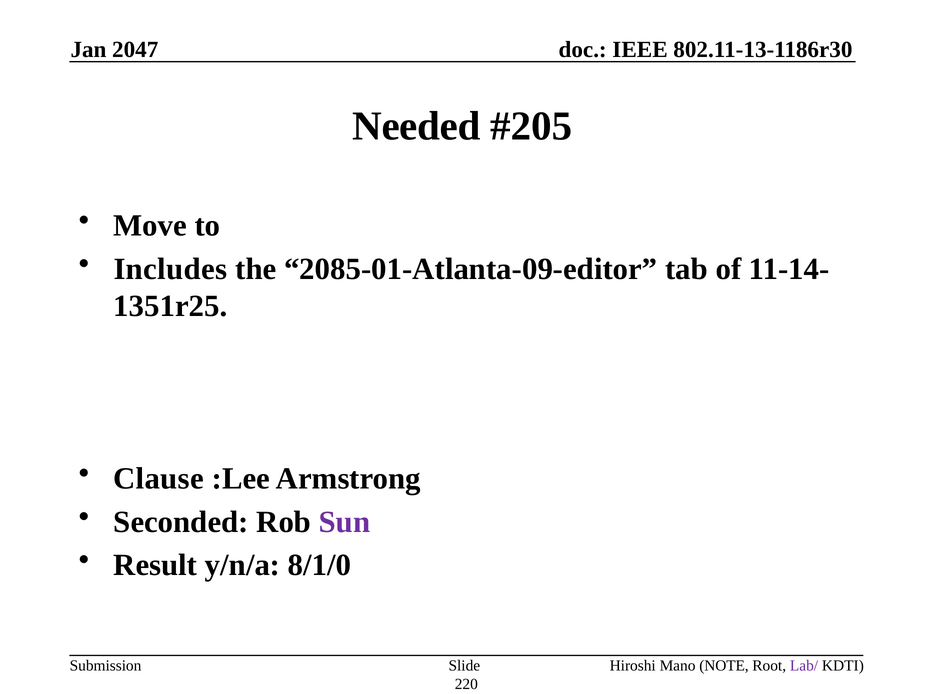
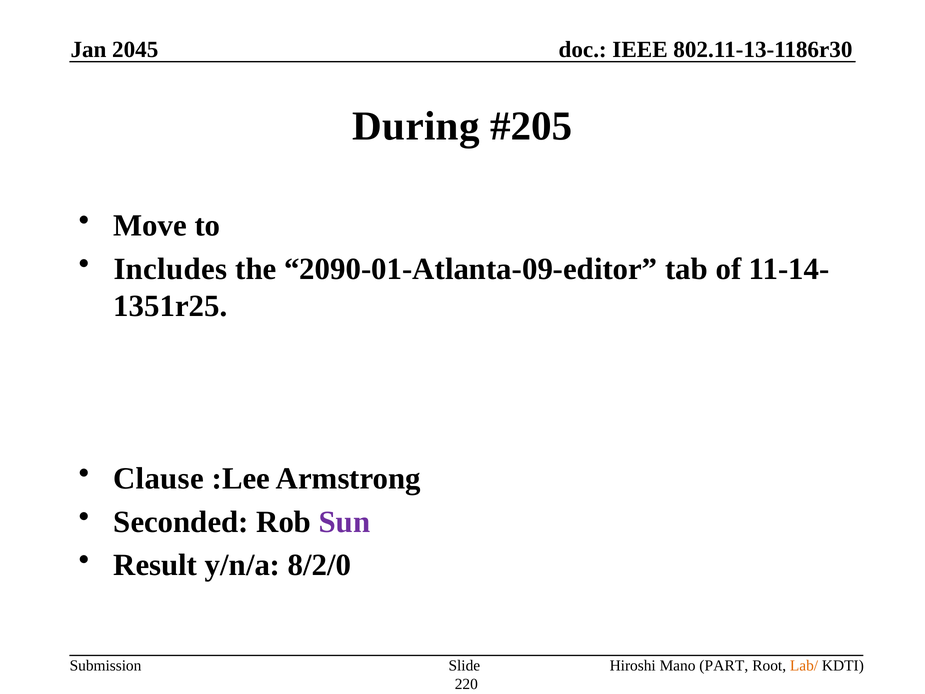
2047: 2047 -> 2045
Needed: Needed -> During
2085-01-Atlanta-09-editor: 2085-01-Atlanta-09-editor -> 2090-01-Atlanta-09-editor
8/1/0: 8/1/0 -> 8/2/0
NOTE: NOTE -> PART
Lab/ colour: purple -> orange
